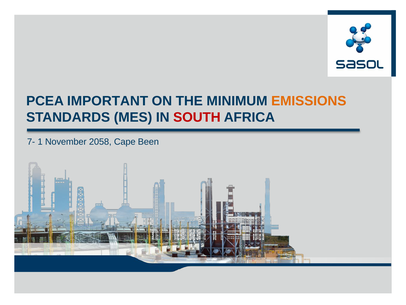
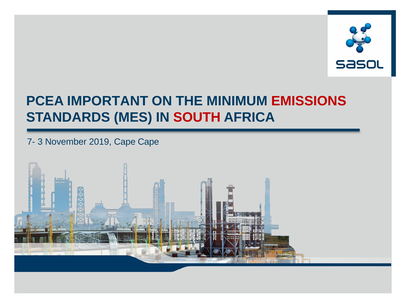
EMISSIONS colour: orange -> red
1: 1 -> 3
2058: 2058 -> 2019
Cape Been: Been -> Cape
